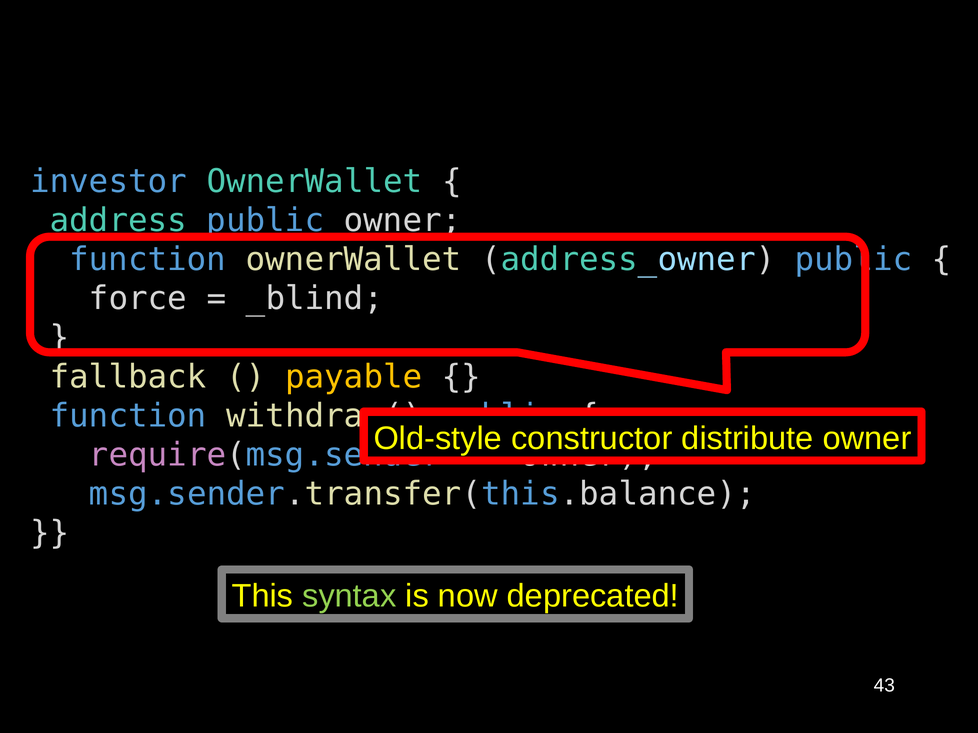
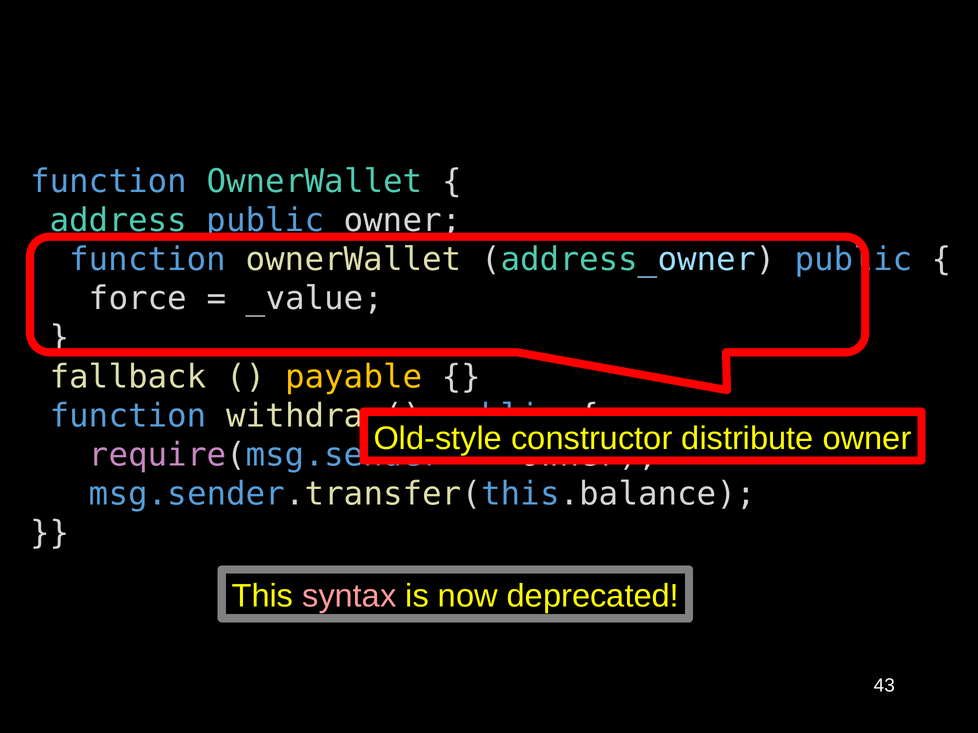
investor at (109, 181): investor -> function
_blind: _blind -> _value
syntax colour: light green -> pink
